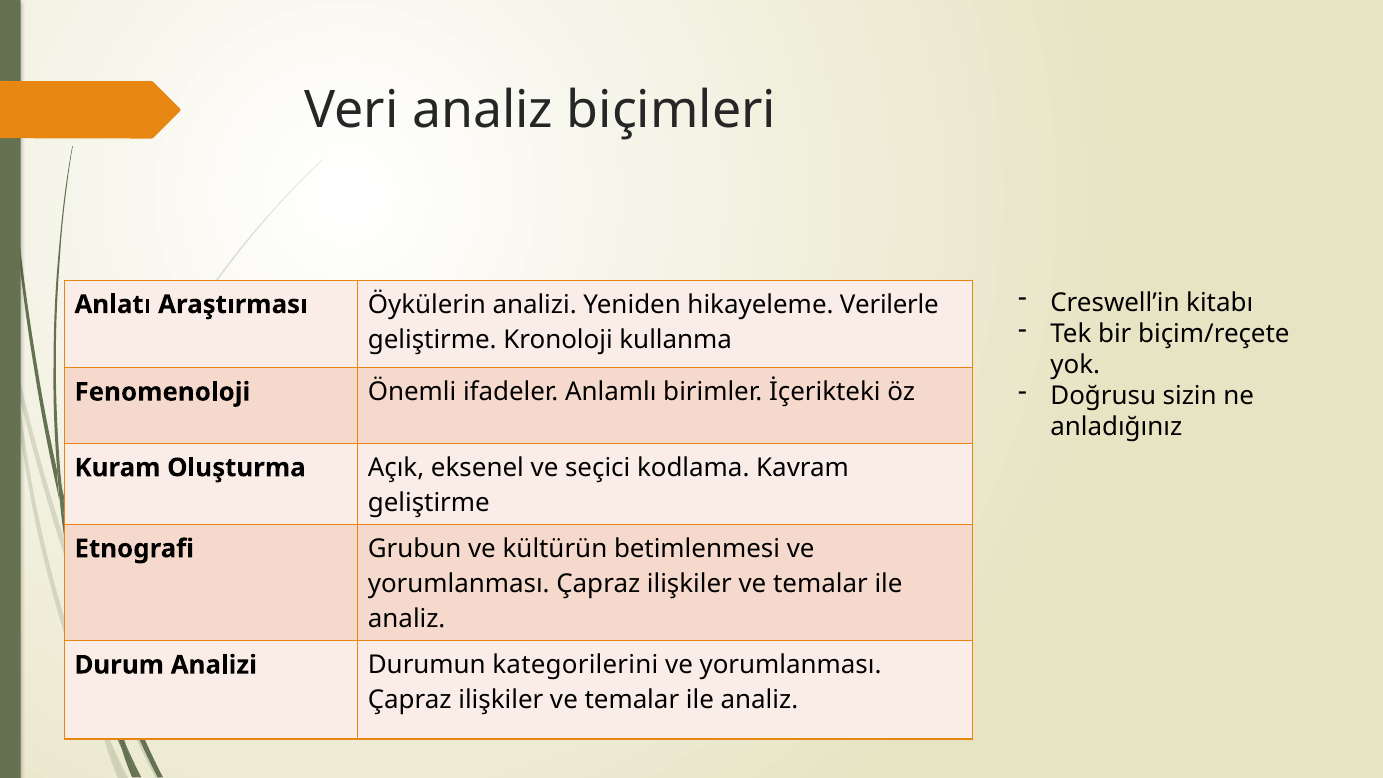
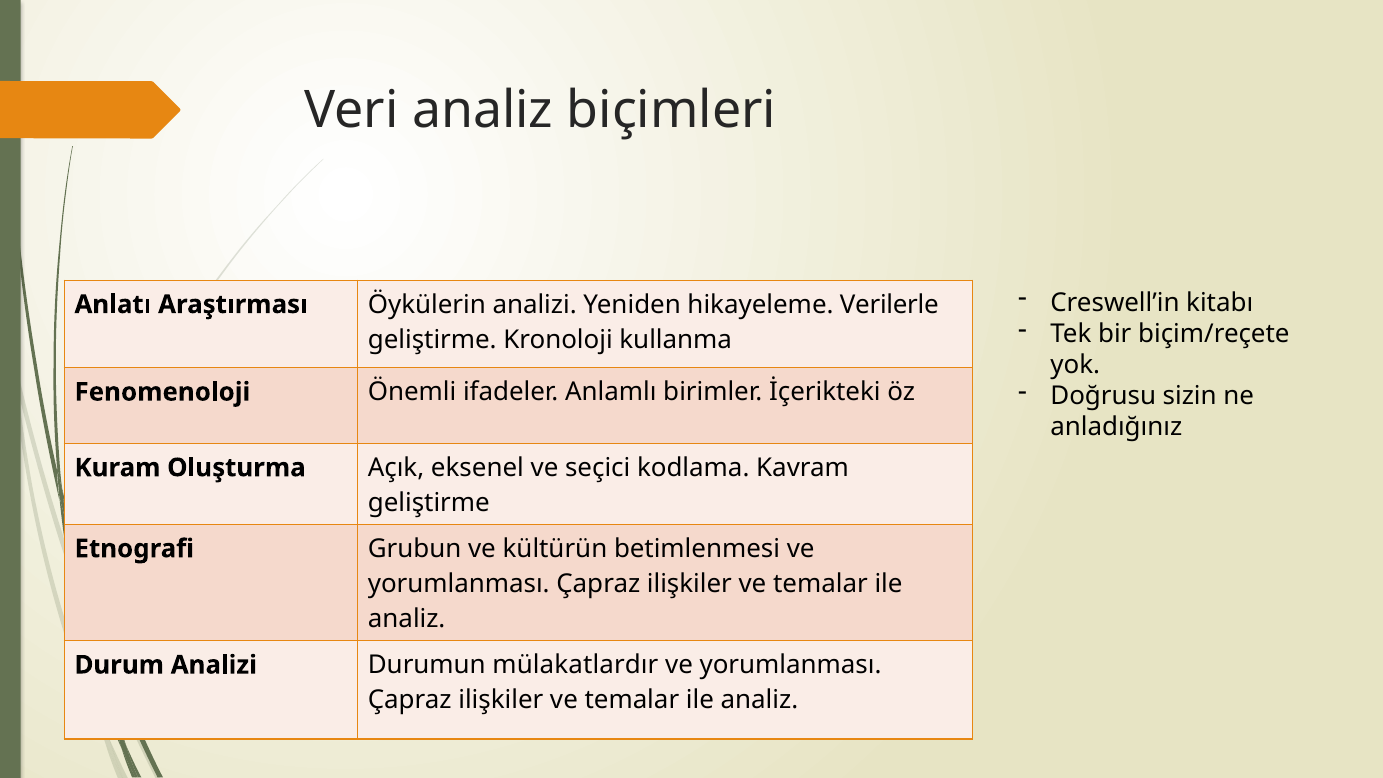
kategorilerini: kategorilerini -> mülakatlardır
